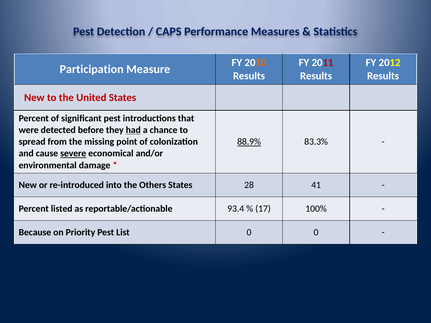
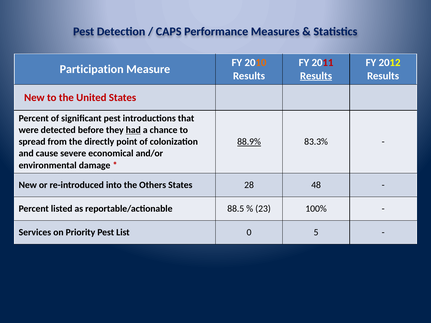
Results at (316, 76) underline: none -> present
missing: missing -> directly
severe underline: present -> none
41: 41 -> 48
93.4: 93.4 -> 88.5
17: 17 -> 23
Because: Because -> Services
0 0: 0 -> 5
